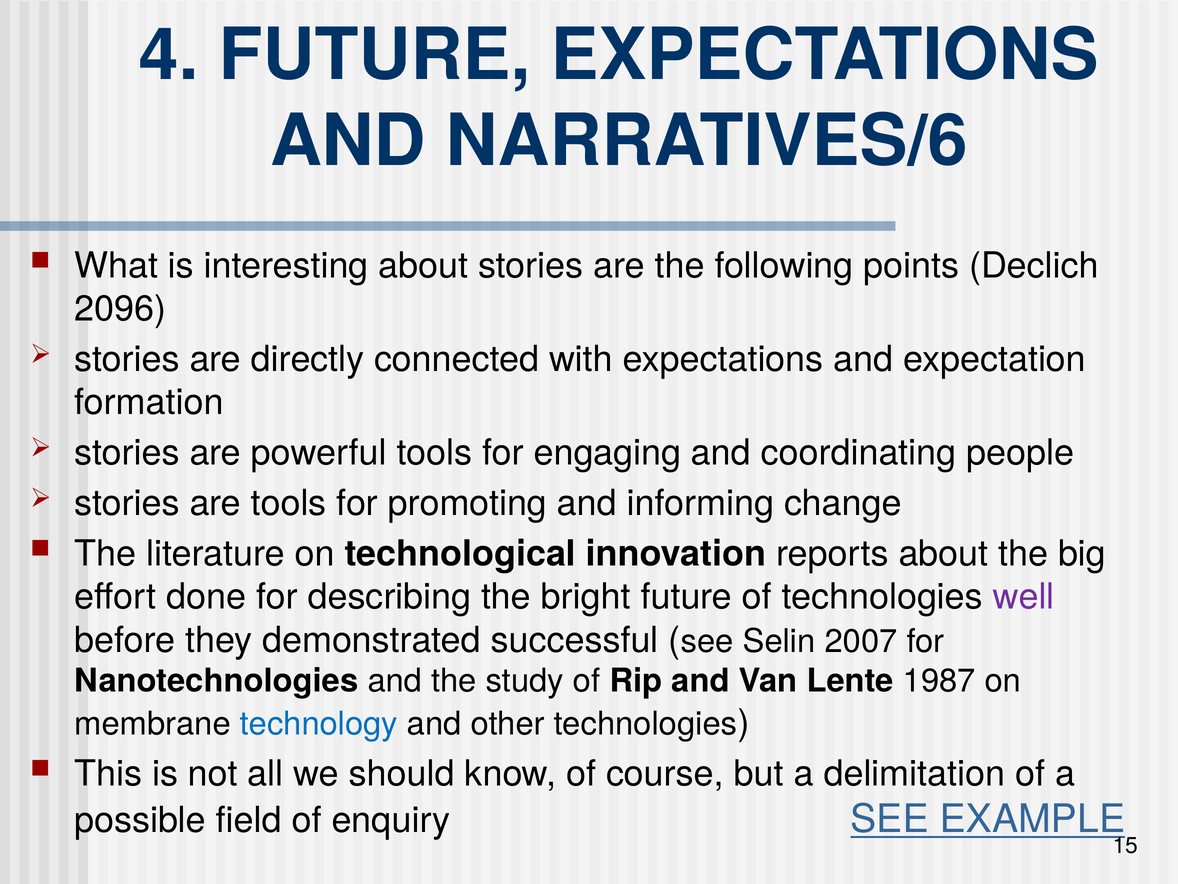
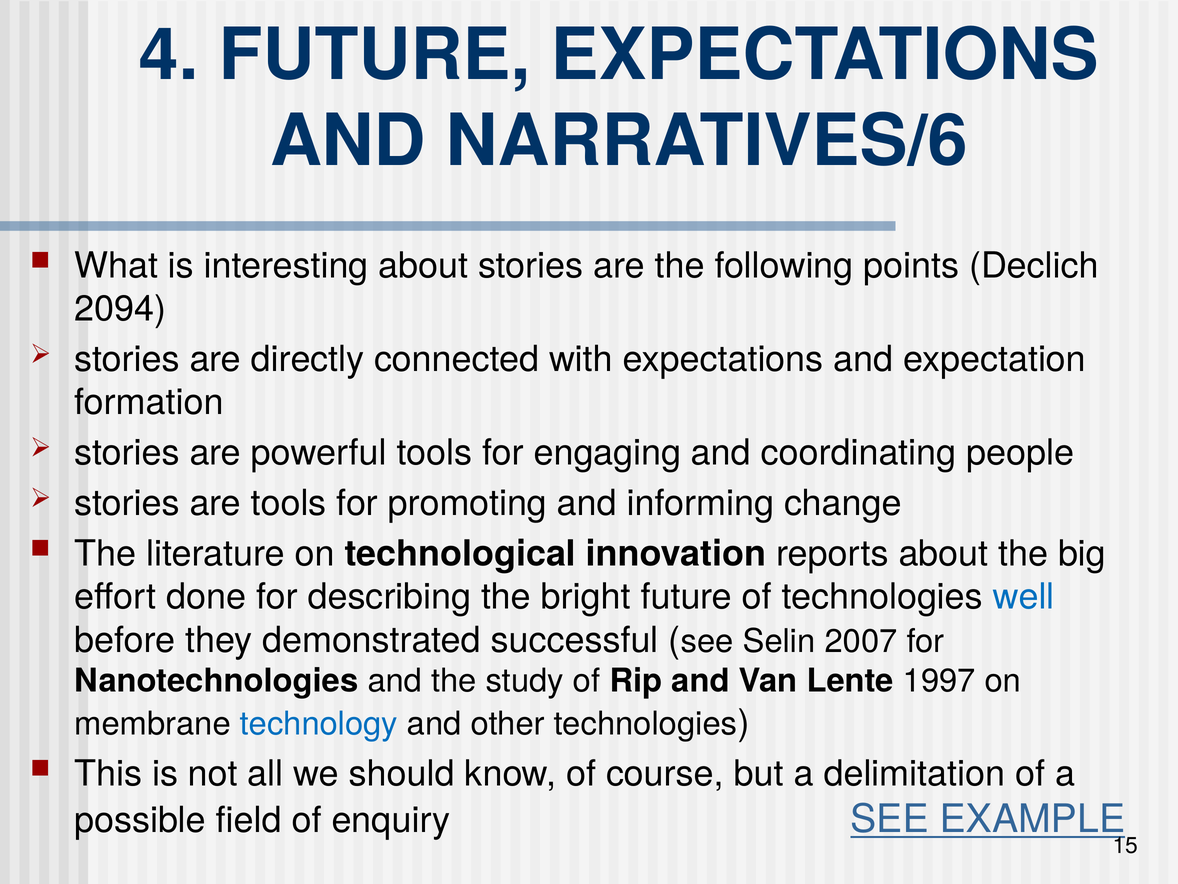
2096: 2096 -> 2094
well colour: purple -> blue
1987: 1987 -> 1997
